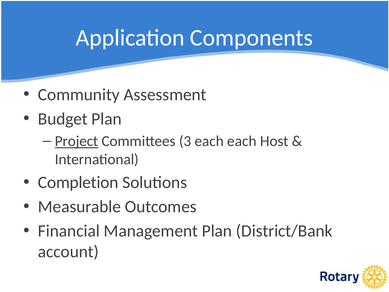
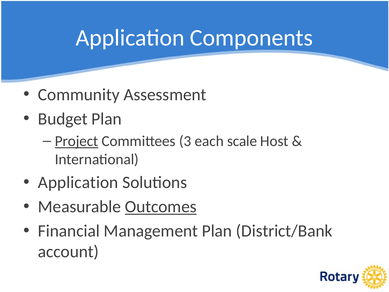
each each: each -> scale
Completion at (78, 182): Completion -> Application
Outcomes underline: none -> present
